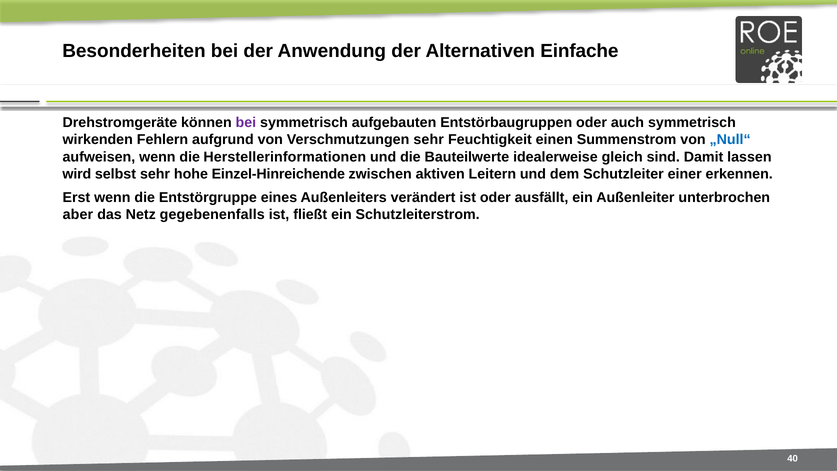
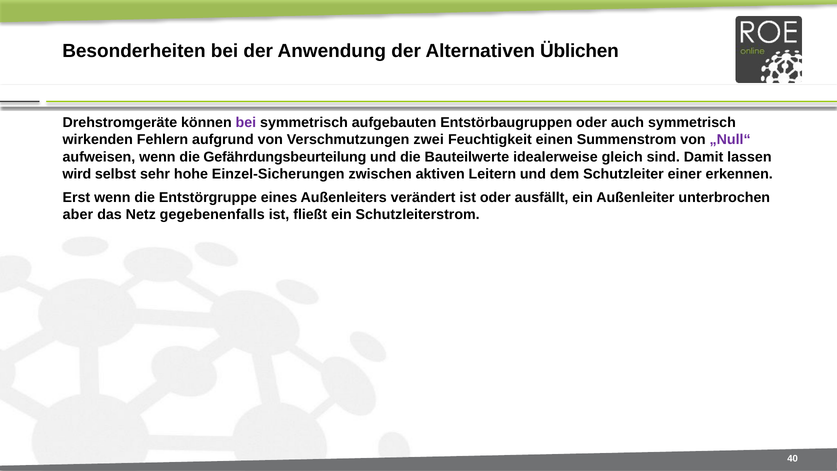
Einfache: Einfache -> Üblichen
Verschmutzungen sehr: sehr -> zwei
„Null“ colour: blue -> purple
Herstellerinformationen: Herstellerinformationen -> Gefährdungsbeurteilung
Einzel-Hinreichende: Einzel-Hinreichende -> Einzel-Sicherungen
